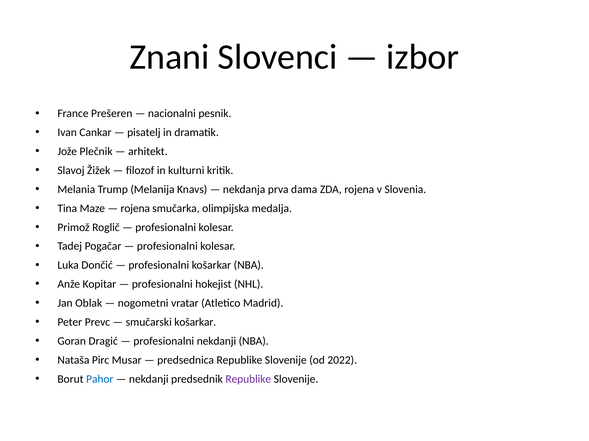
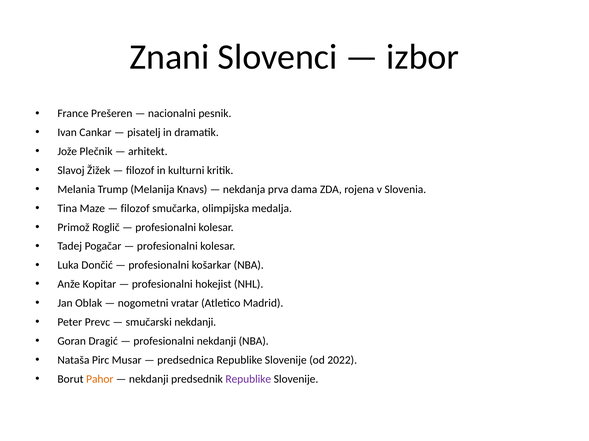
rojena at (135, 209): rojena -> filozof
smučarski košarkar: košarkar -> nekdanji
Pahor colour: blue -> orange
